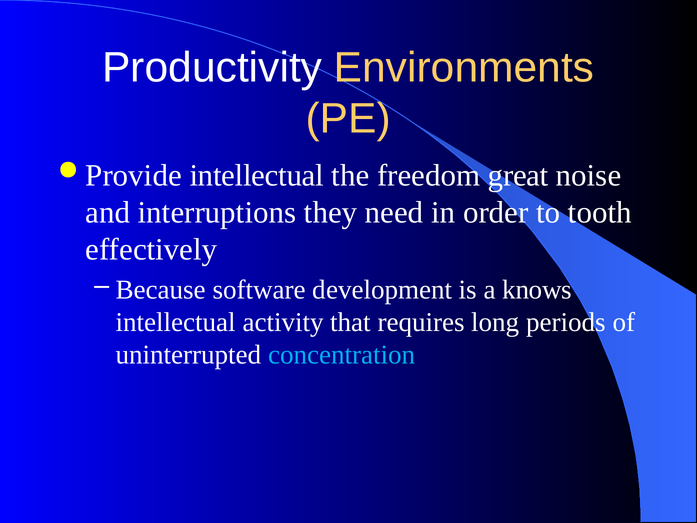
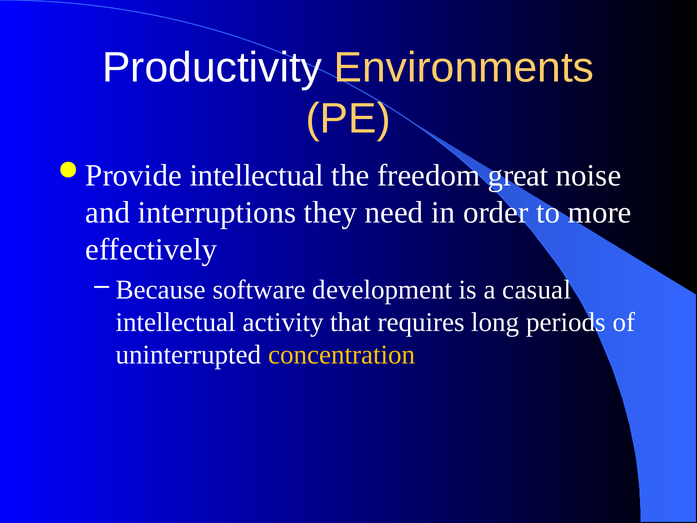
tooth: tooth -> more
knows: knows -> casual
concentration colour: light blue -> yellow
